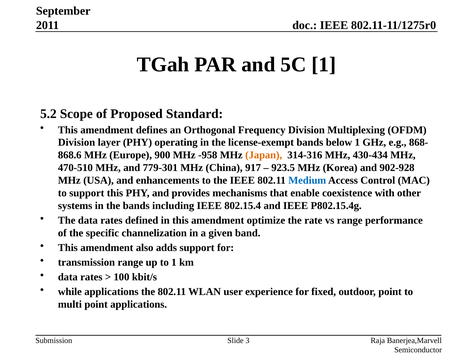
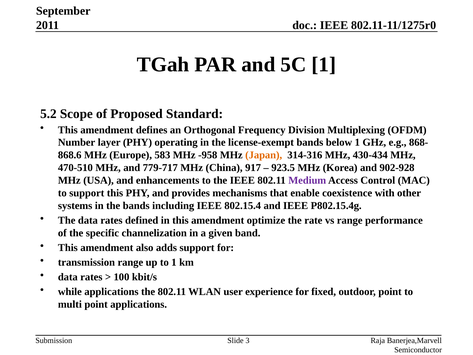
Division at (77, 142): Division -> Number
900: 900 -> 583
779-301: 779-301 -> 779-717
Medium colour: blue -> purple
